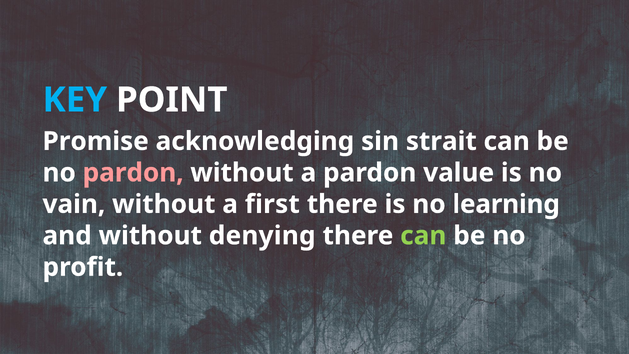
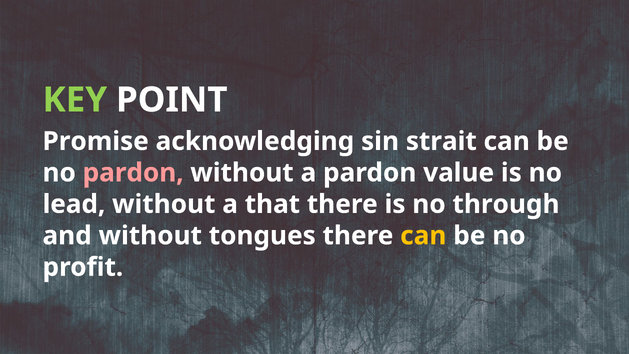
KEY colour: light blue -> light green
vain: vain -> lead
first: first -> that
learning: learning -> through
denying: denying -> tongues
can at (423, 236) colour: light green -> yellow
